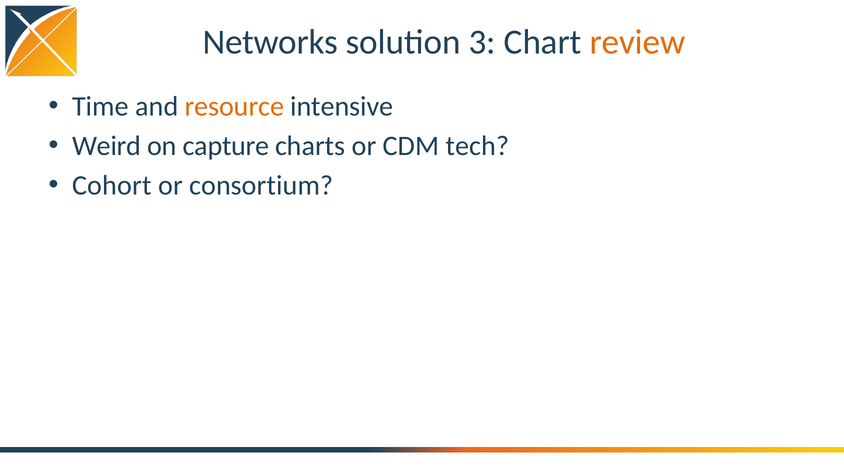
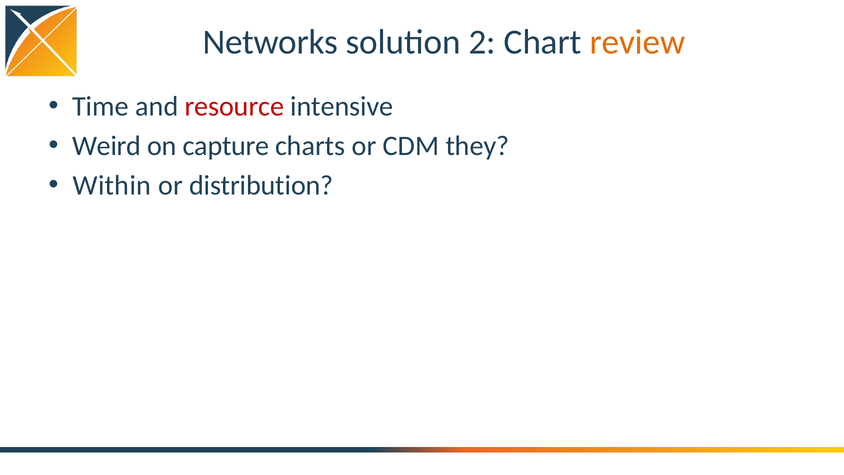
3: 3 -> 2
resource colour: orange -> red
tech: tech -> they
Cohort: Cohort -> Within
consortium: consortium -> distribution
